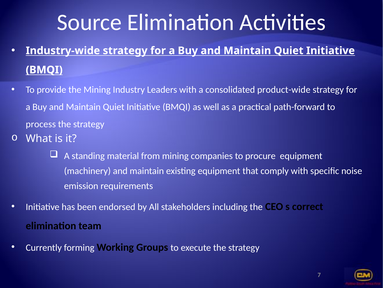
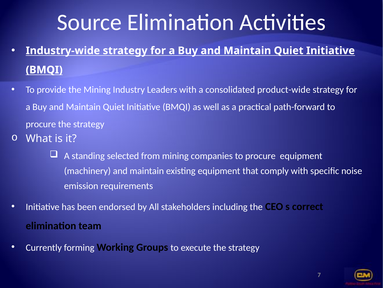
process at (41, 124): process -> procure
material: material -> selected
